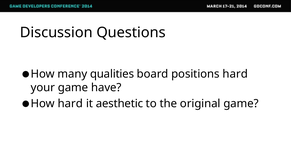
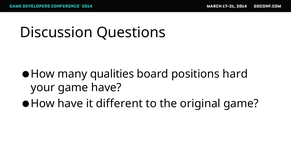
How hard: hard -> have
aesthetic: aesthetic -> different
